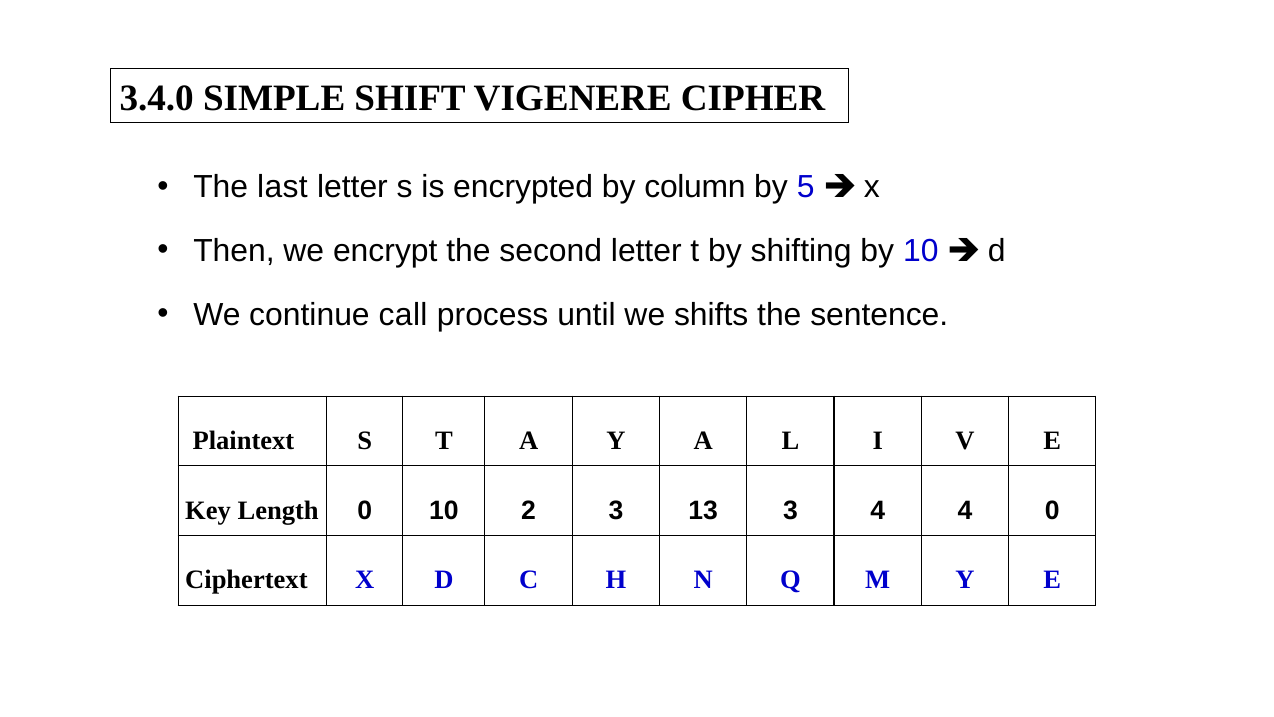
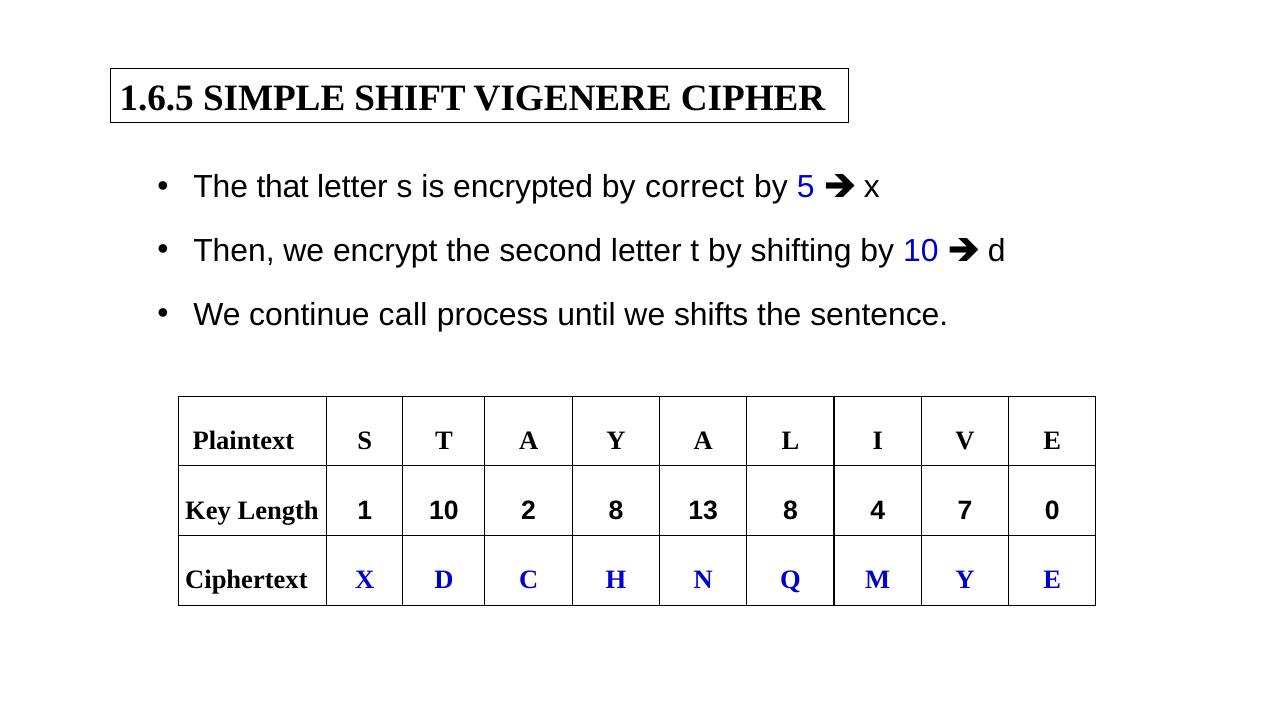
3.4.0: 3.4.0 -> 1.6.5
last: last -> that
column: column -> correct
Length 0: 0 -> 1
2 3: 3 -> 8
13 3: 3 -> 8
4 4: 4 -> 7
